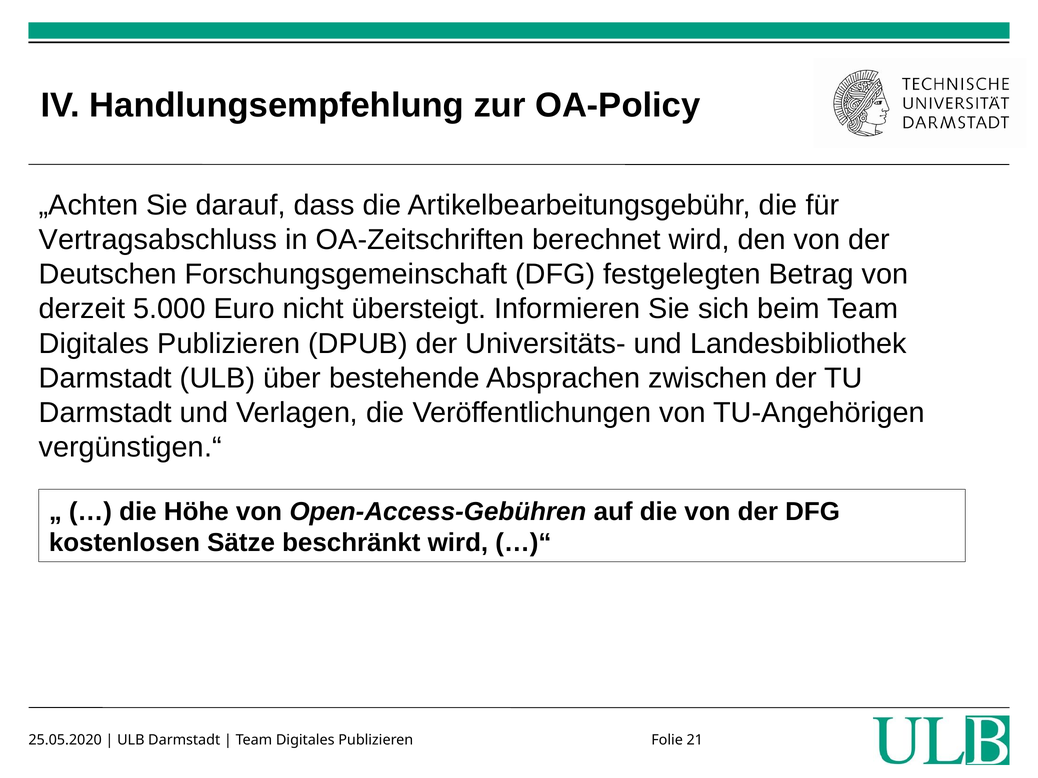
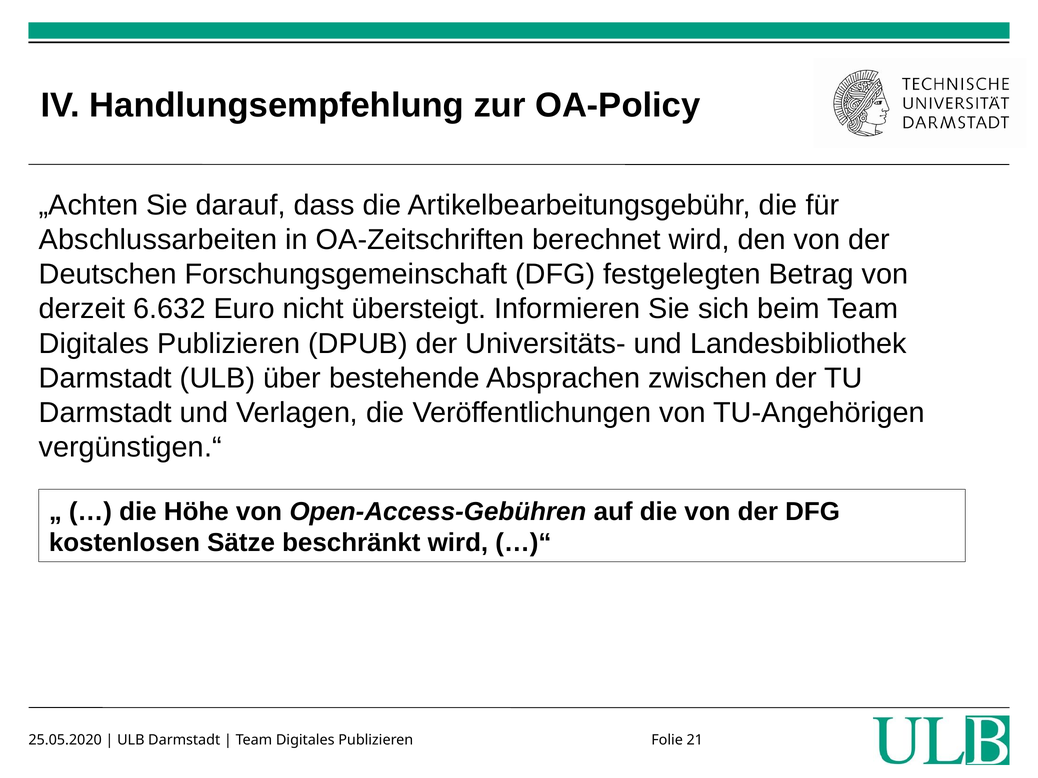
Vertragsabschluss: Vertragsabschluss -> Abschlussarbeiten
5.000: 5.000 -> 6.632
